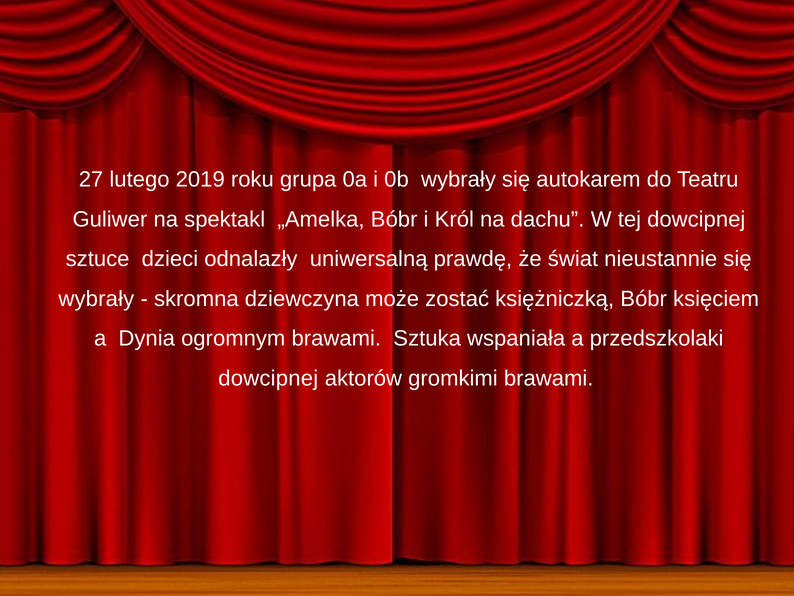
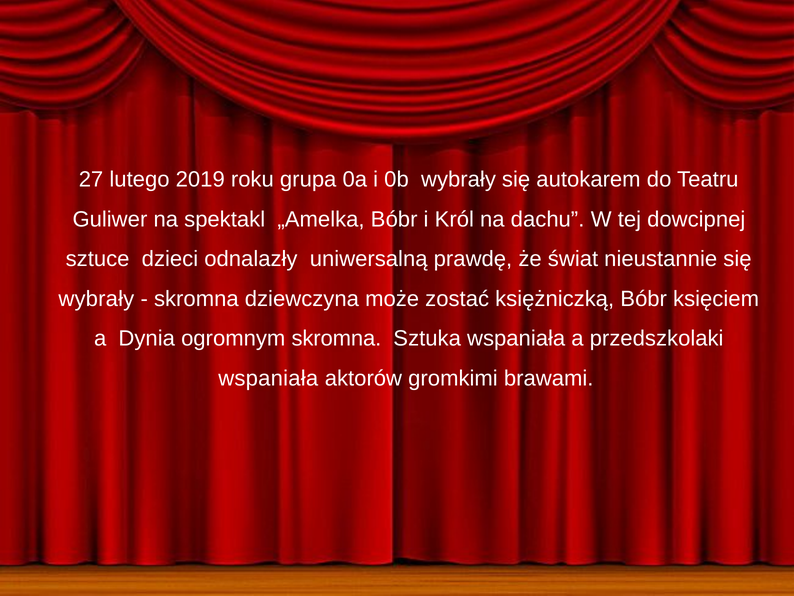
ogromnym brawami: brawami -> skromna
dowcipnej at (268, 378): dowcipnej -> wspaniała
